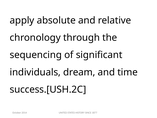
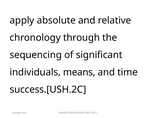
dream: dream -> means
